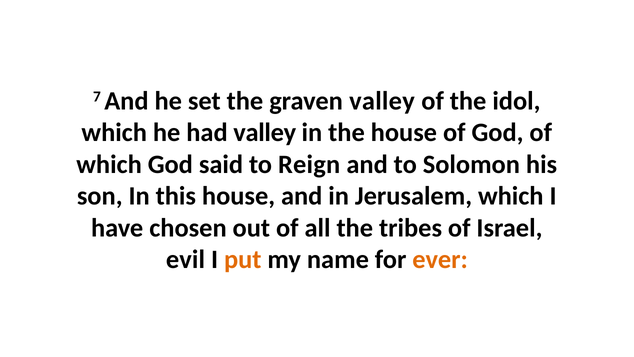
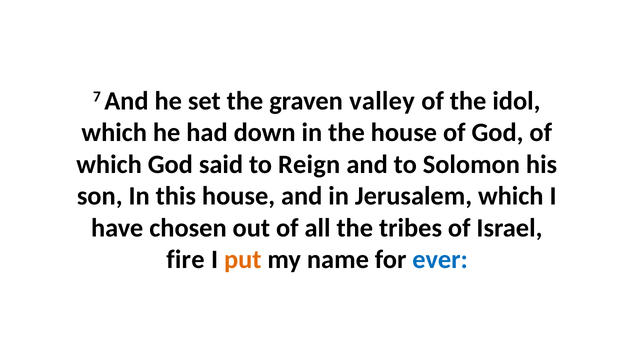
had valley: valley -> down
evil: evil -> fire
ever colour: orange -> blue
